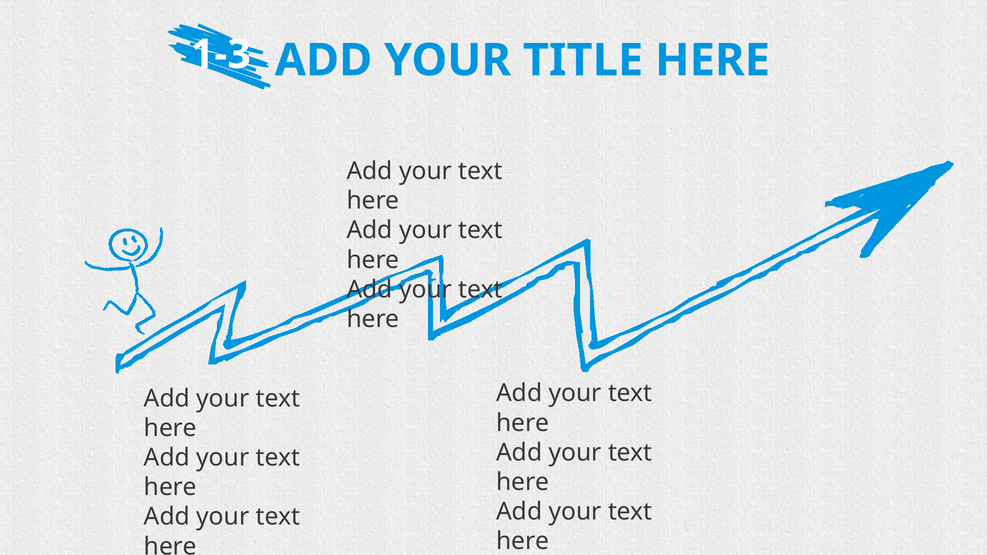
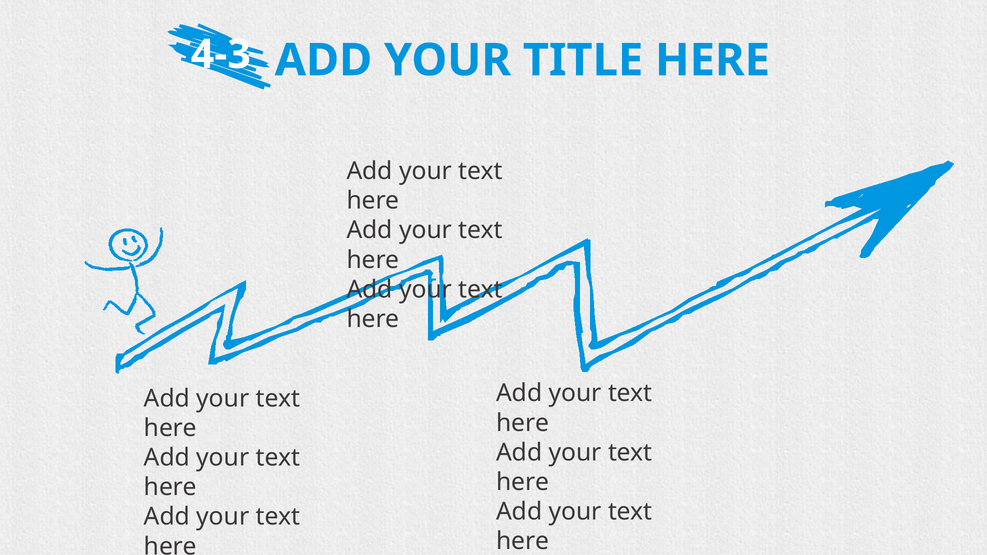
1-3: 1-3 -> 4-3
